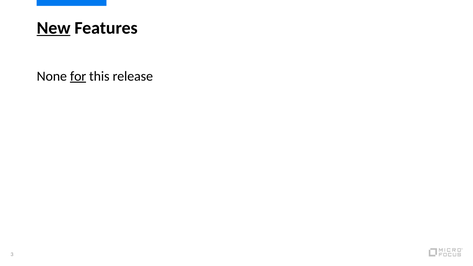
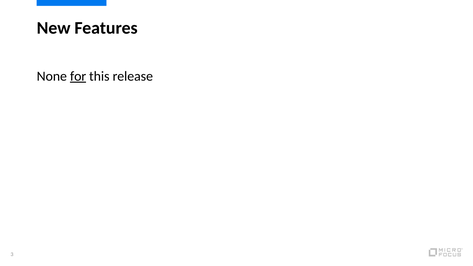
New underline: present -> none
